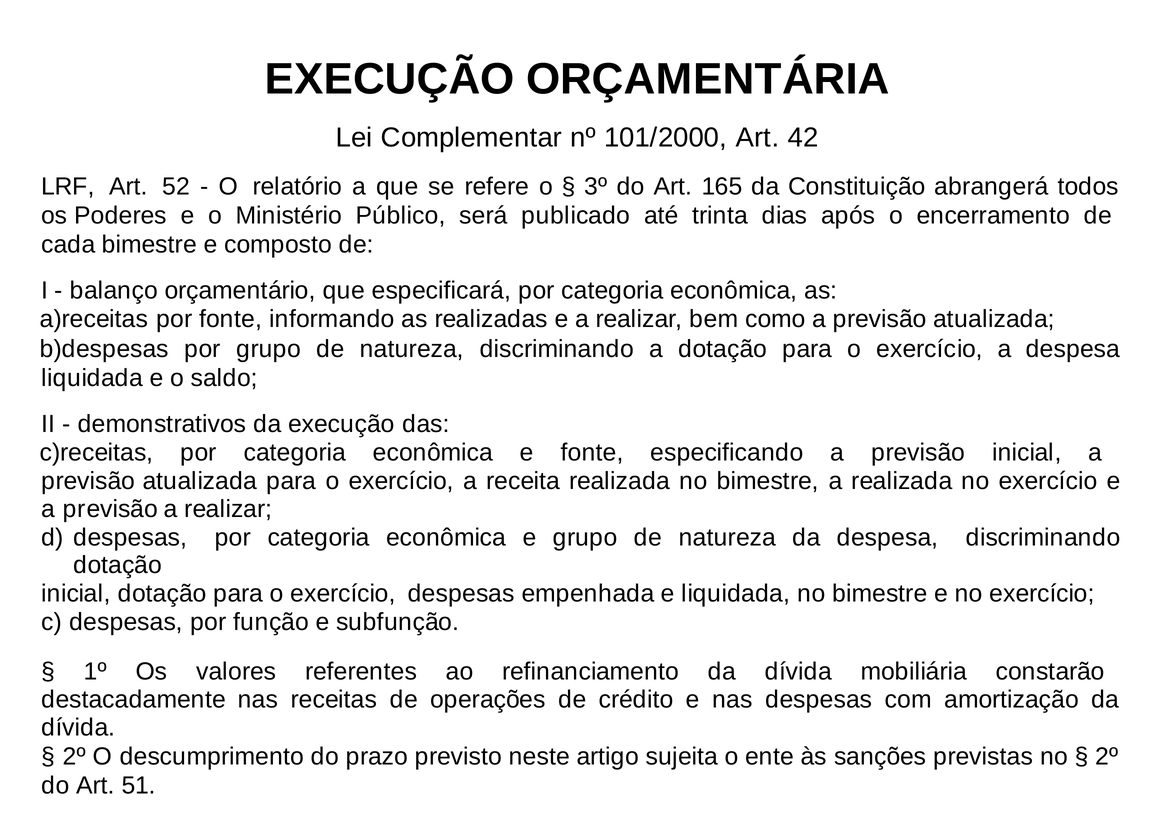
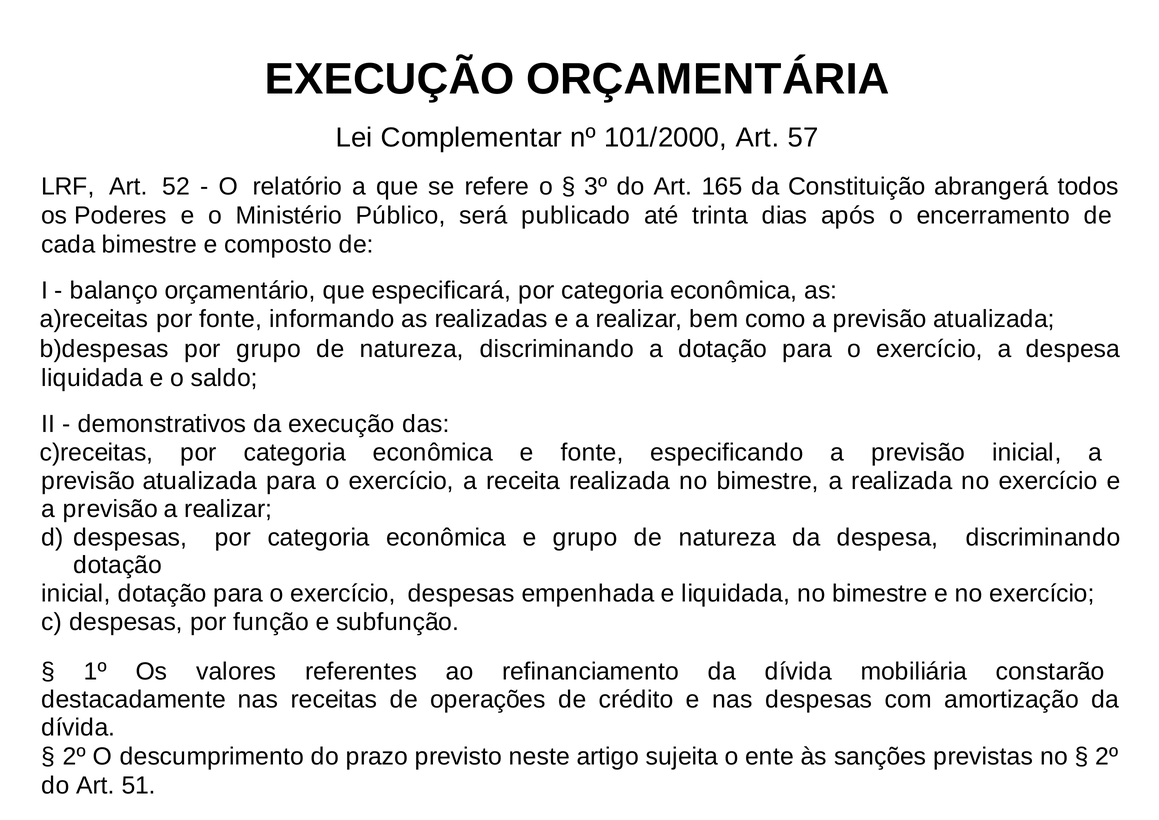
42: 42 -> 57
